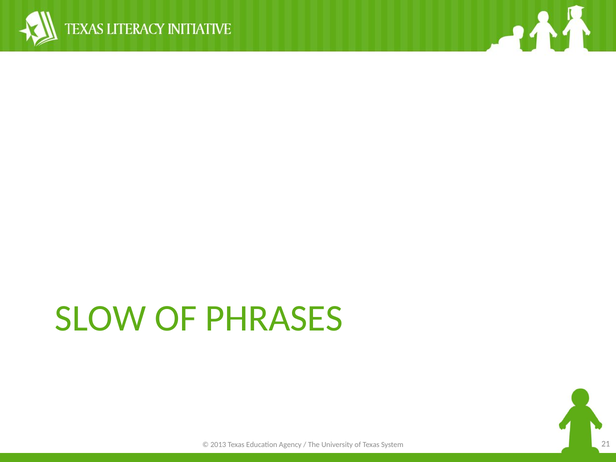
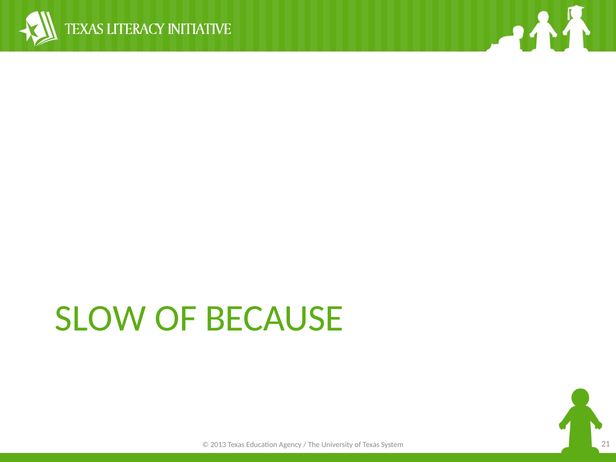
PHRASES: PHRASES -> BECAUSE
